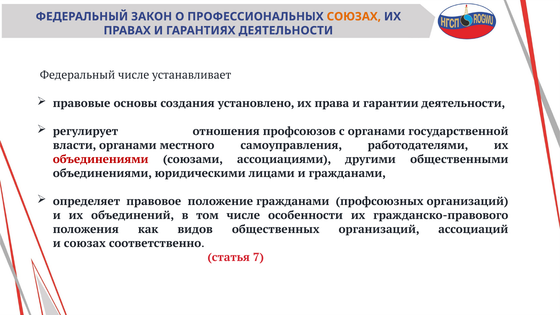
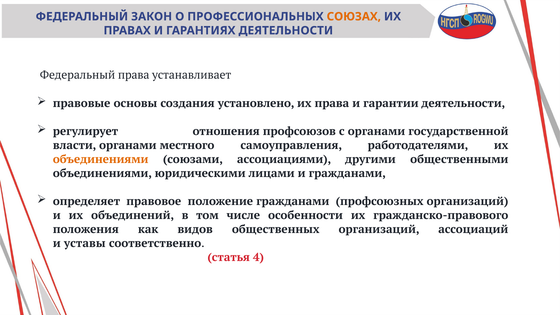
Федеральный числе: числе -> права
объединениями at (101, 159) colour: red -> orange
и союзах: союзах -> уставы
7: 7 -> 4
